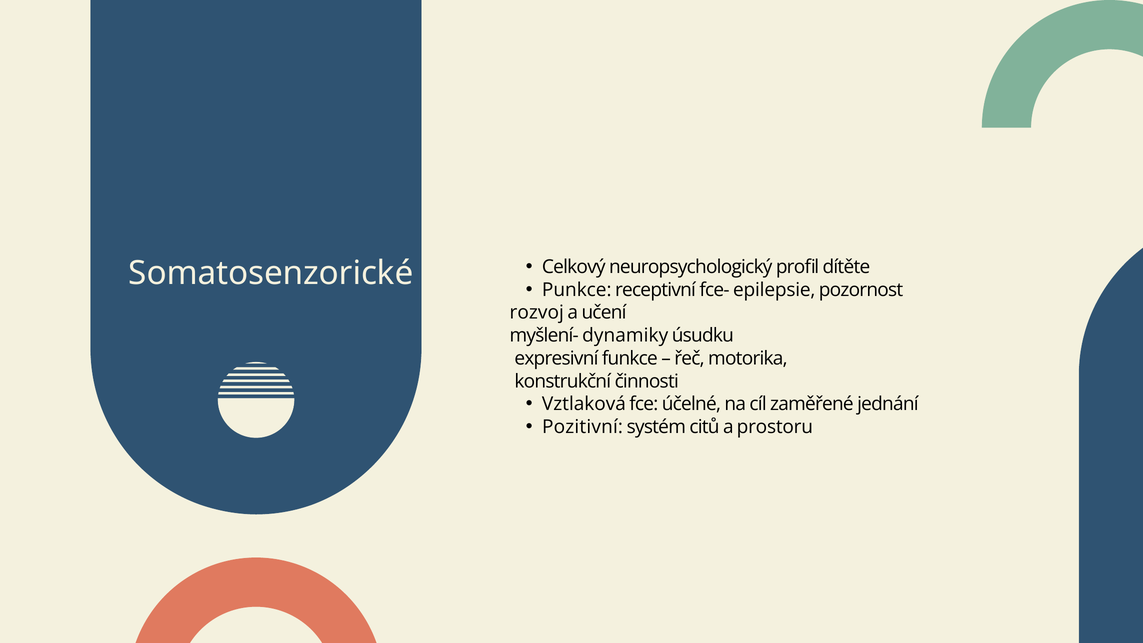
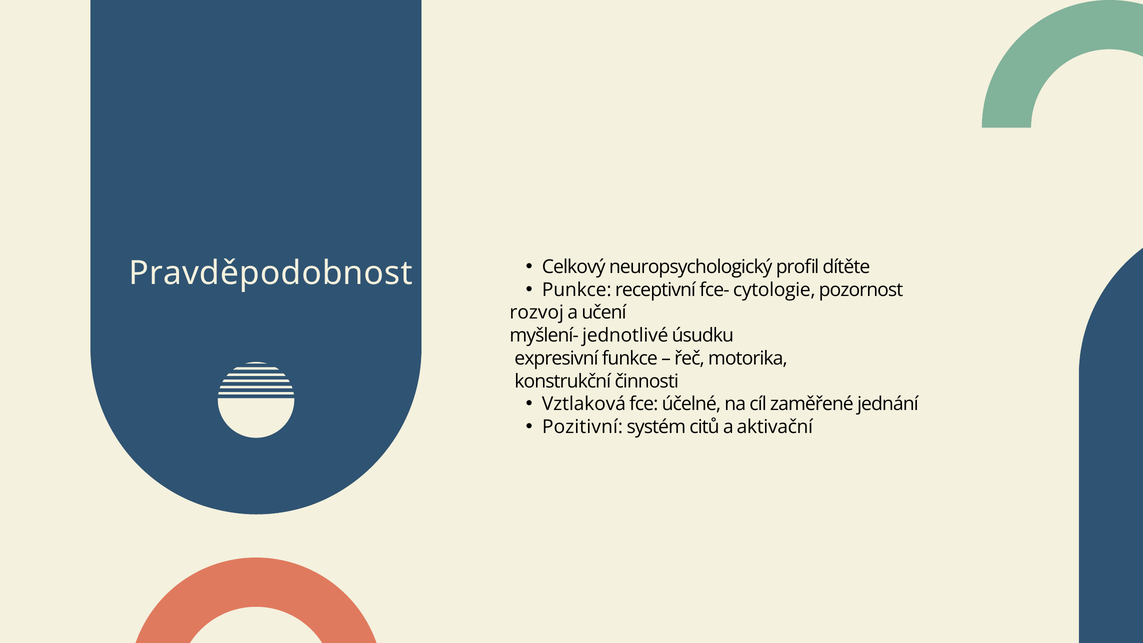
Somatosenzorické: Somatosenzorické -> Pravděpodobnost
epilepsie: epilepsie -> cytologie
dynamiky: dynamiky -> jednotlivé
prostoru: prostoru -> aktivační
